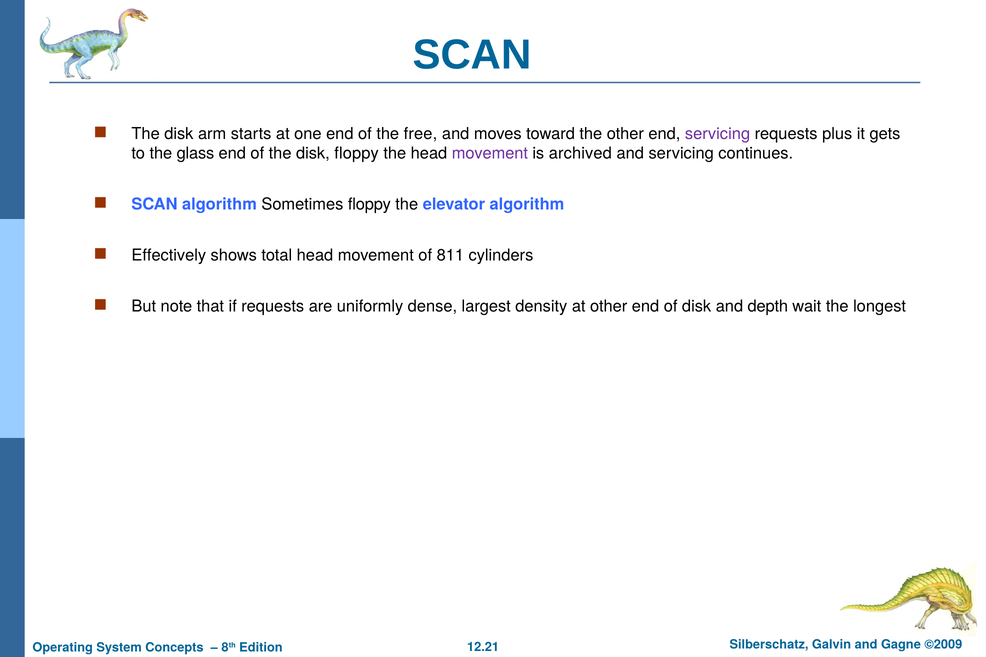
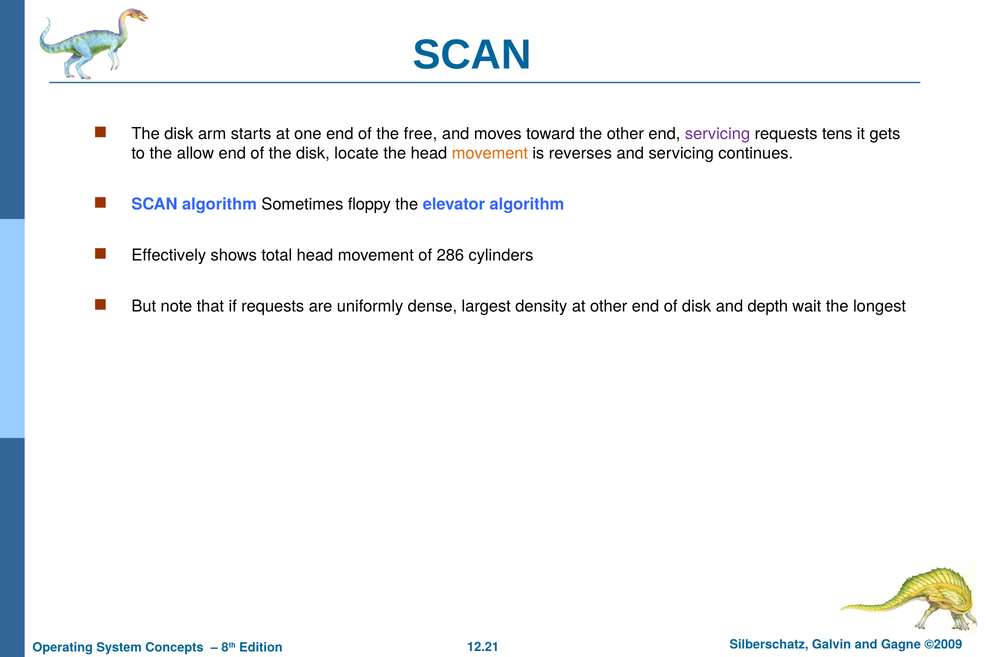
plus: plus -> tens
glass: glass -> allow
disk floppy: floppy -> locate
movement at (490, 154) colour: purple -> orange
archived: archived -> reverses
811: 811 -> 286
